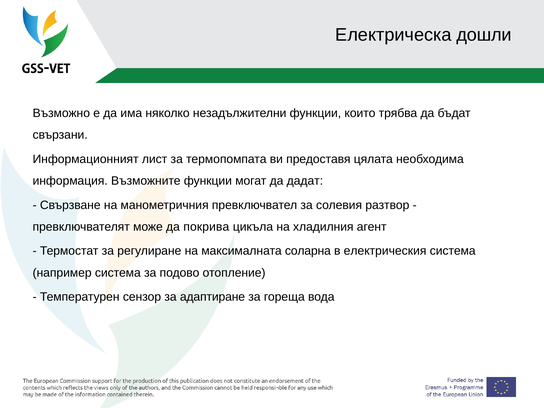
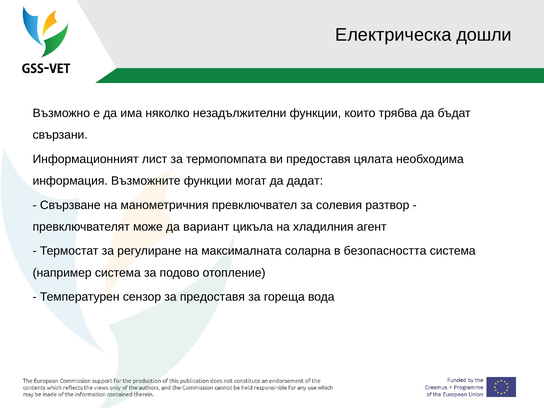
покрива: покрива -> вариант
електрическия: електрическия -> безопасността
за адаптиране: адаптиране -> предоставя
